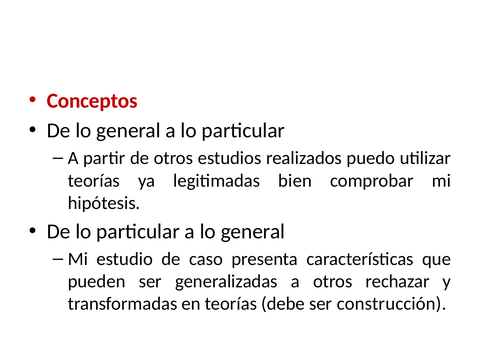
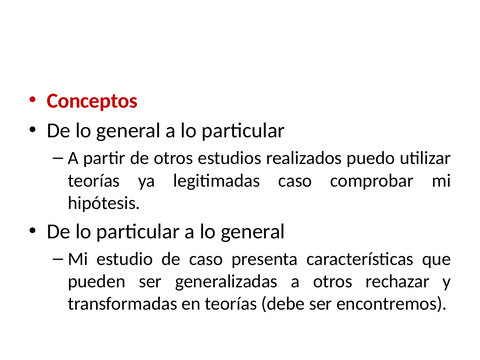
legitimadas bien: bien -> caso
construcción: construcción -> encontremos
